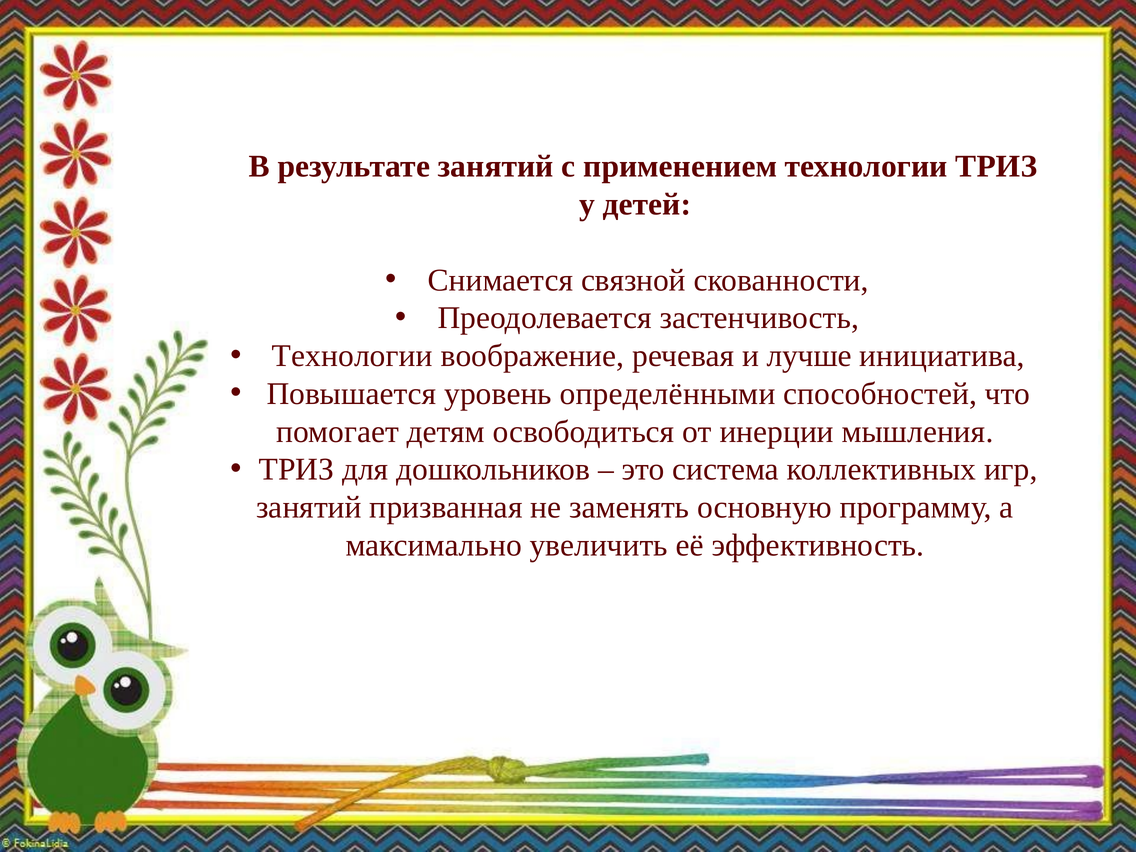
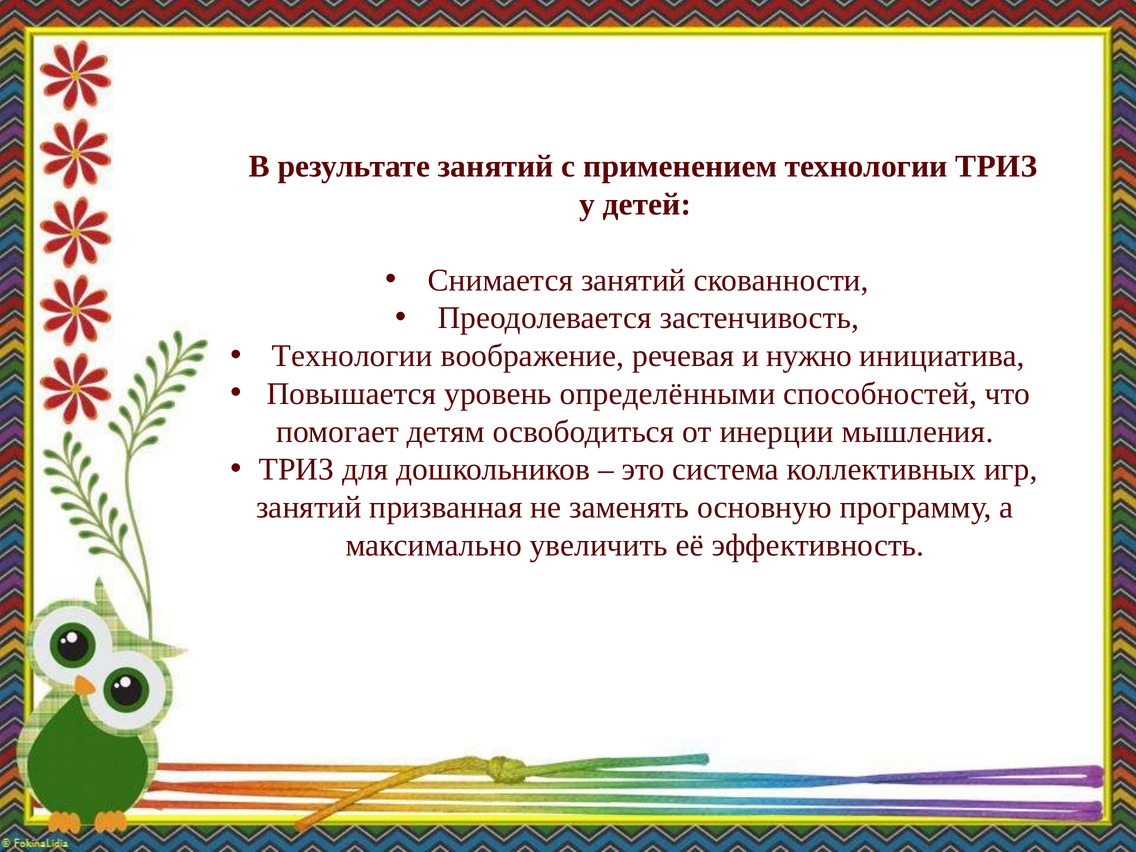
Снимается связной: связной -> занятий
лучше: лучше -> нужно
